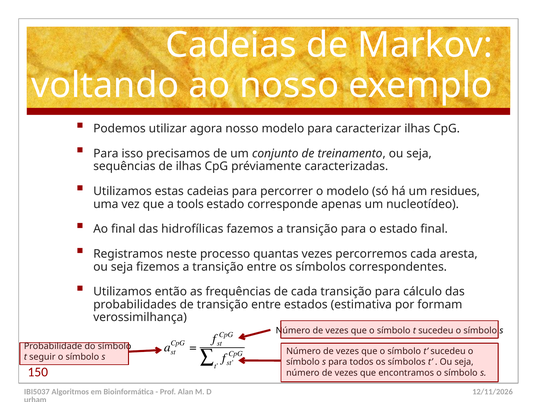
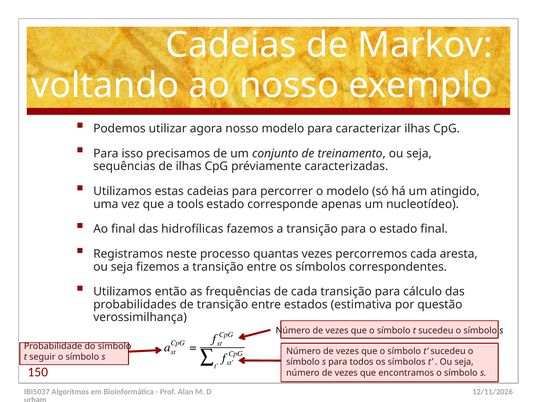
residues: residues -> atingido
formam: formam -> questão
